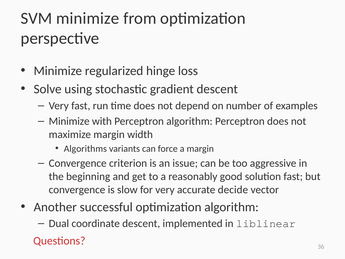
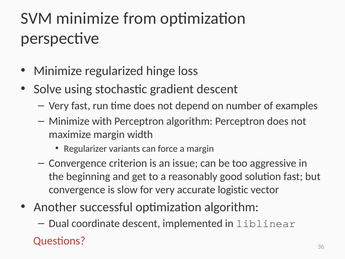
Algorithms: Algorithms -> Regularizer
decide: decide -> logistic
